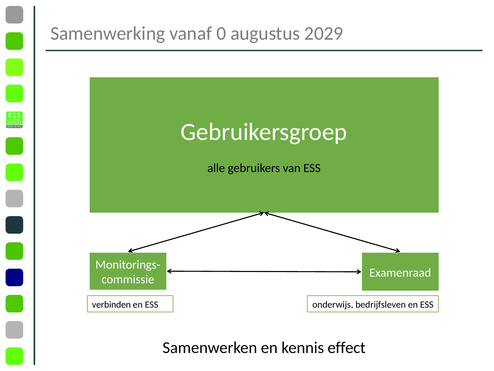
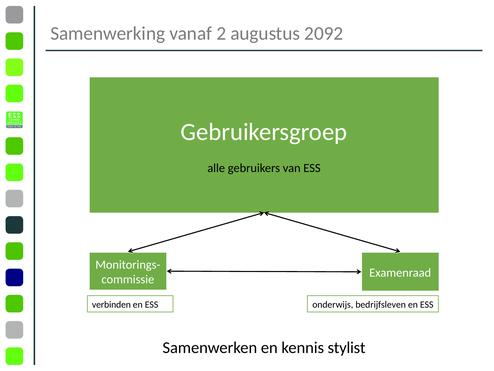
0: 0 -> 2
2029: 2029 -> 2092
effect: effect -> stylist
